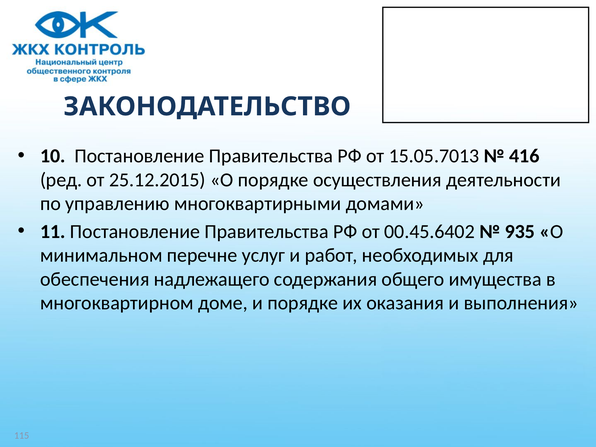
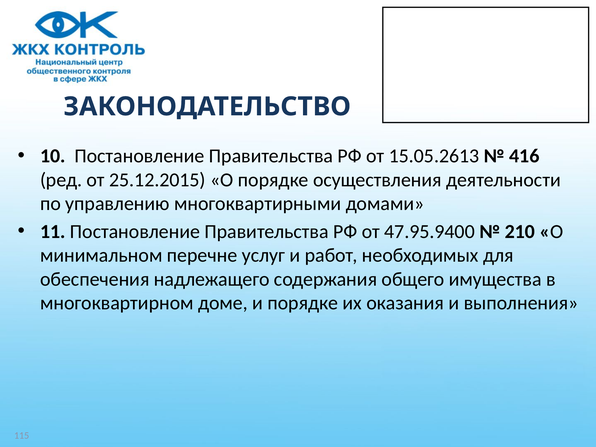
15.05.7013: 15.05.7013 -> 15.05.2613
00.45.6402: 00.45.6402 -> 47.95.9400
935: 935 -> 210
